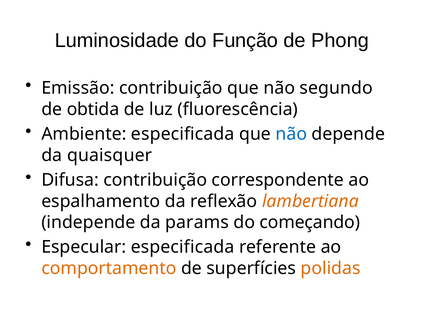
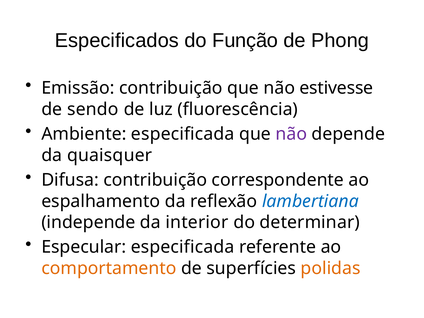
Luminosidade: Luminosidade -> Especificados
segundo: segundo -> estivesse
obtida: obtida -> sendo
não at (291, 134) colour: blue -> purple
lambertiana colour: orange -> blue
params: params -> interior
começando: começando -> determinar
